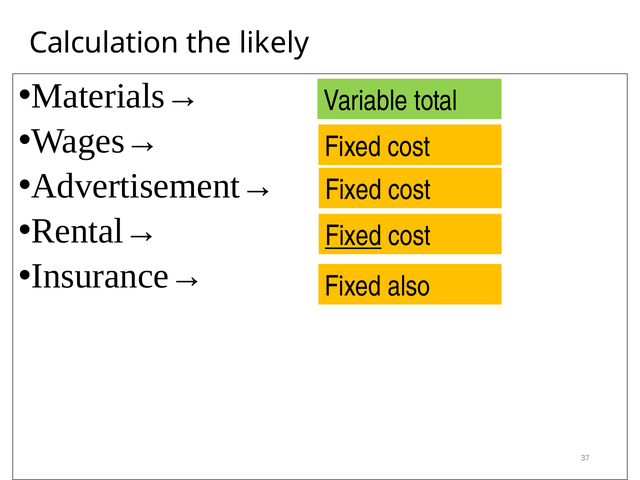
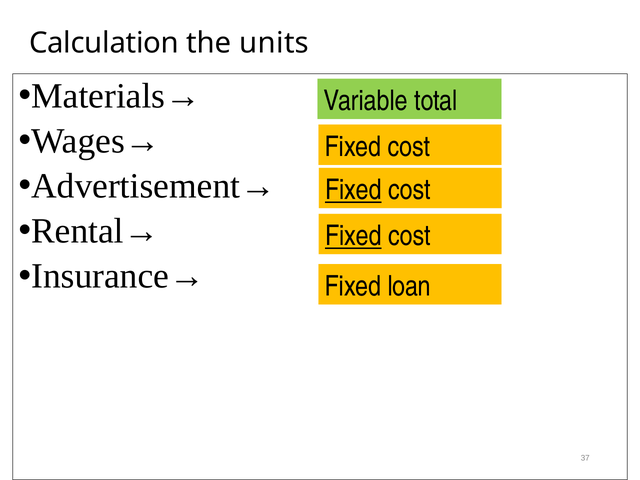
likely: likely -> units
Fixed at (353, 190) underline: none -> present
also: also -> loan
